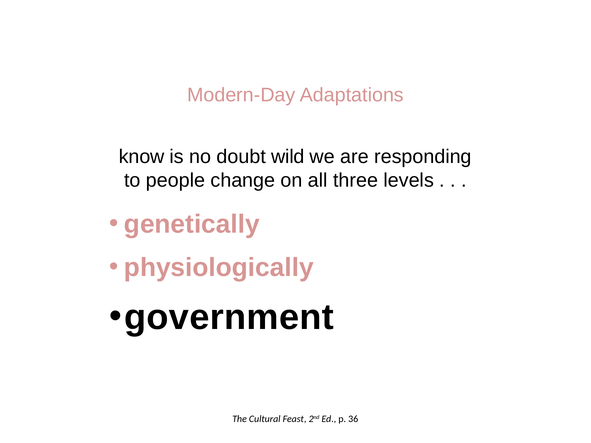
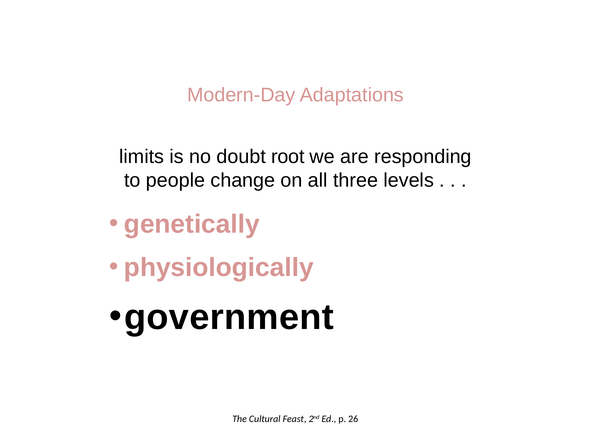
know: know -> limits
wild: wild -> root
36: 36 -> 26
